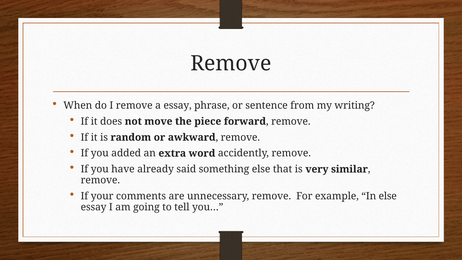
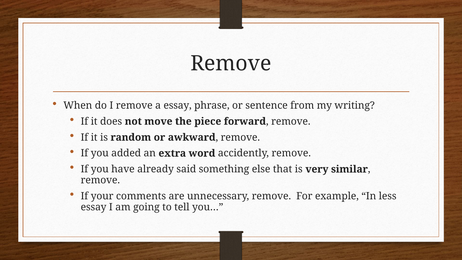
In else: else -> less
